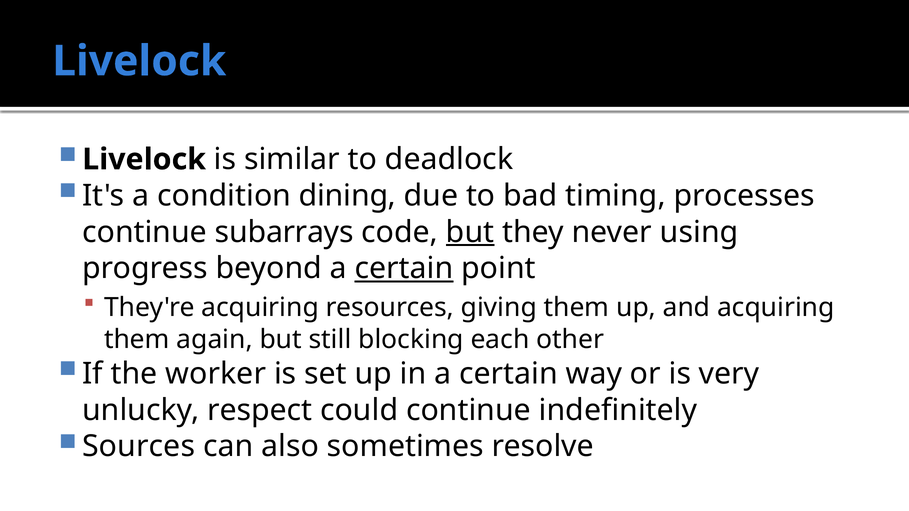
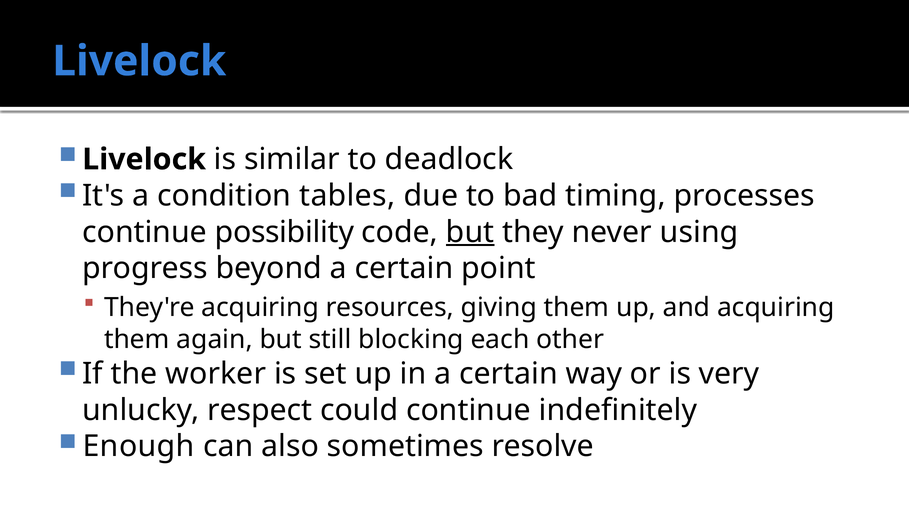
dining: dining -> tables
subarrays: subarrays -> possibility
certain at (404, 269) underline: present -> none
Sources: Sources -> Enough
